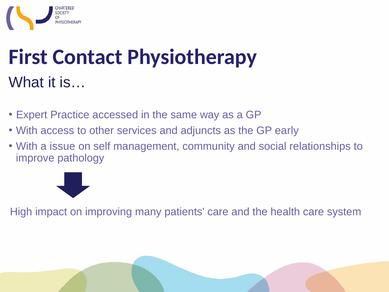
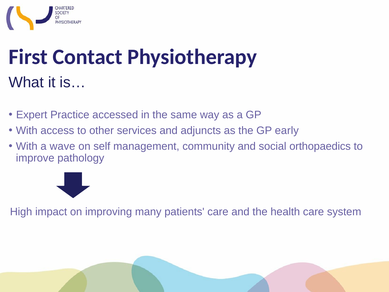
issue: issue -> wave
relationships: relationships -> orthopaedics
